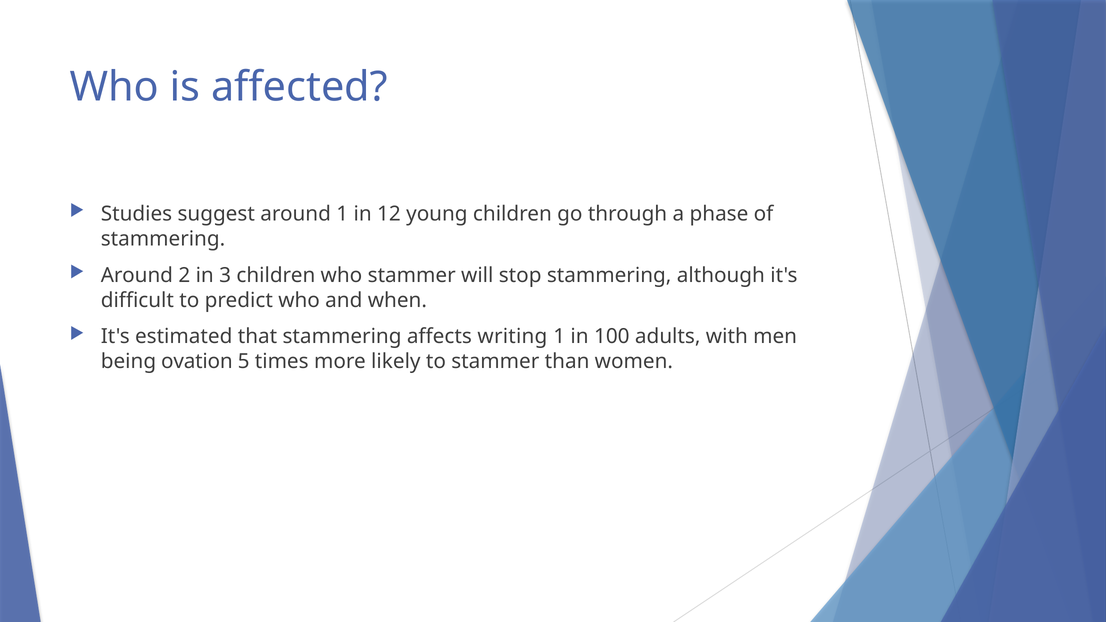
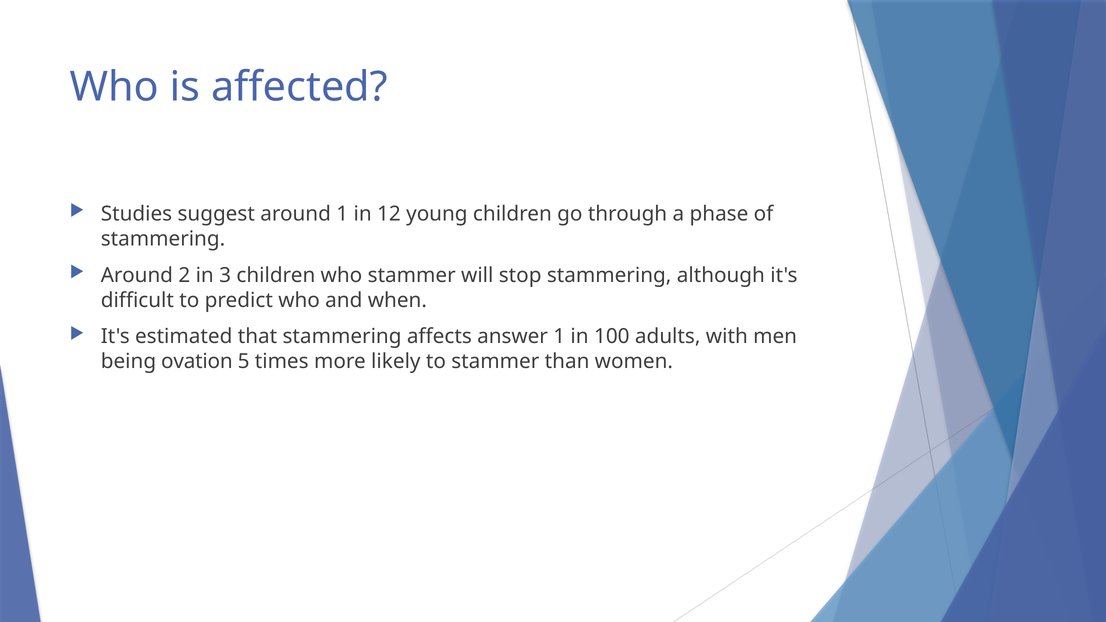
writing: writing -> answer
